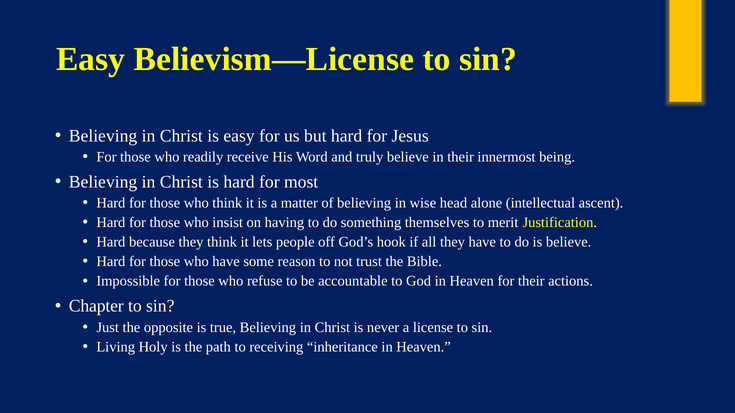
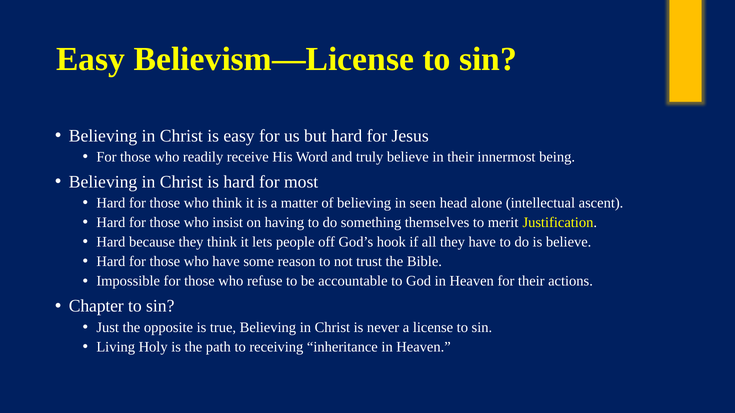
wise: wise -> seen
